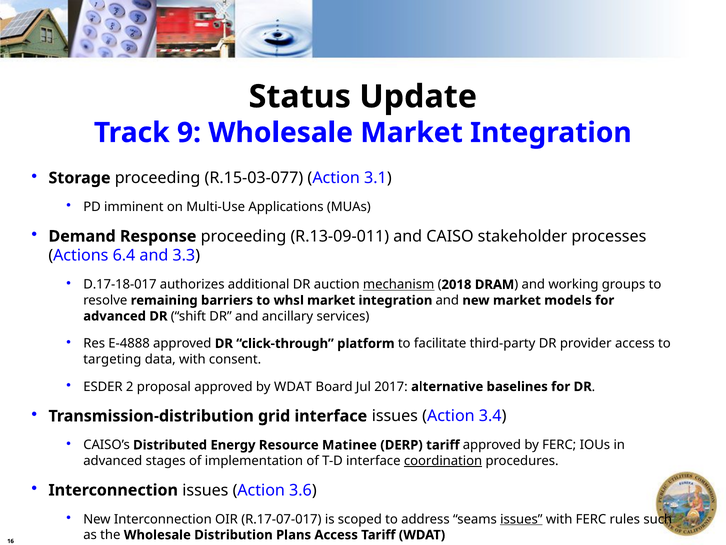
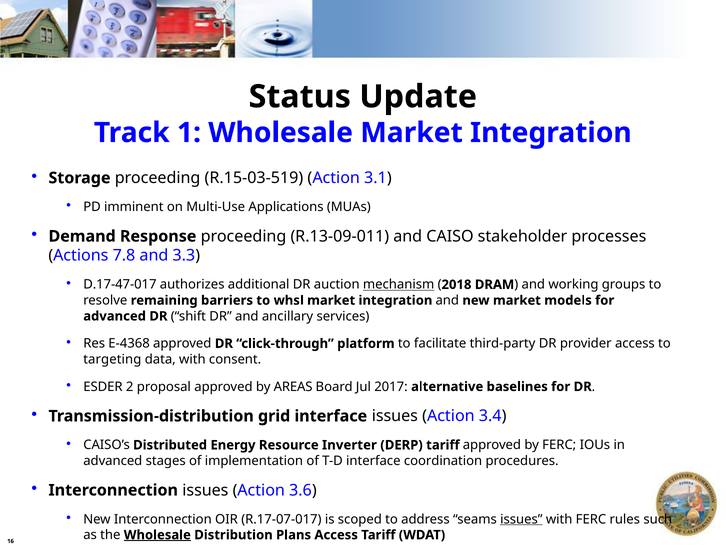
9: 9 -> 1
R.15-03-077: R.15-03-077 -> R.15-03-519
6.4: 6.4 -> 7.8
D.17-18-017: D.17-18-017 -> D.17-47-017
E-4888: E-4888 -> E-4368
by WDAT: WDAT -> AREAS
Matinee: Matinee -> Inverter
coordination underline: present -> none
Wholesale at (157, 534) underline: none -> present
